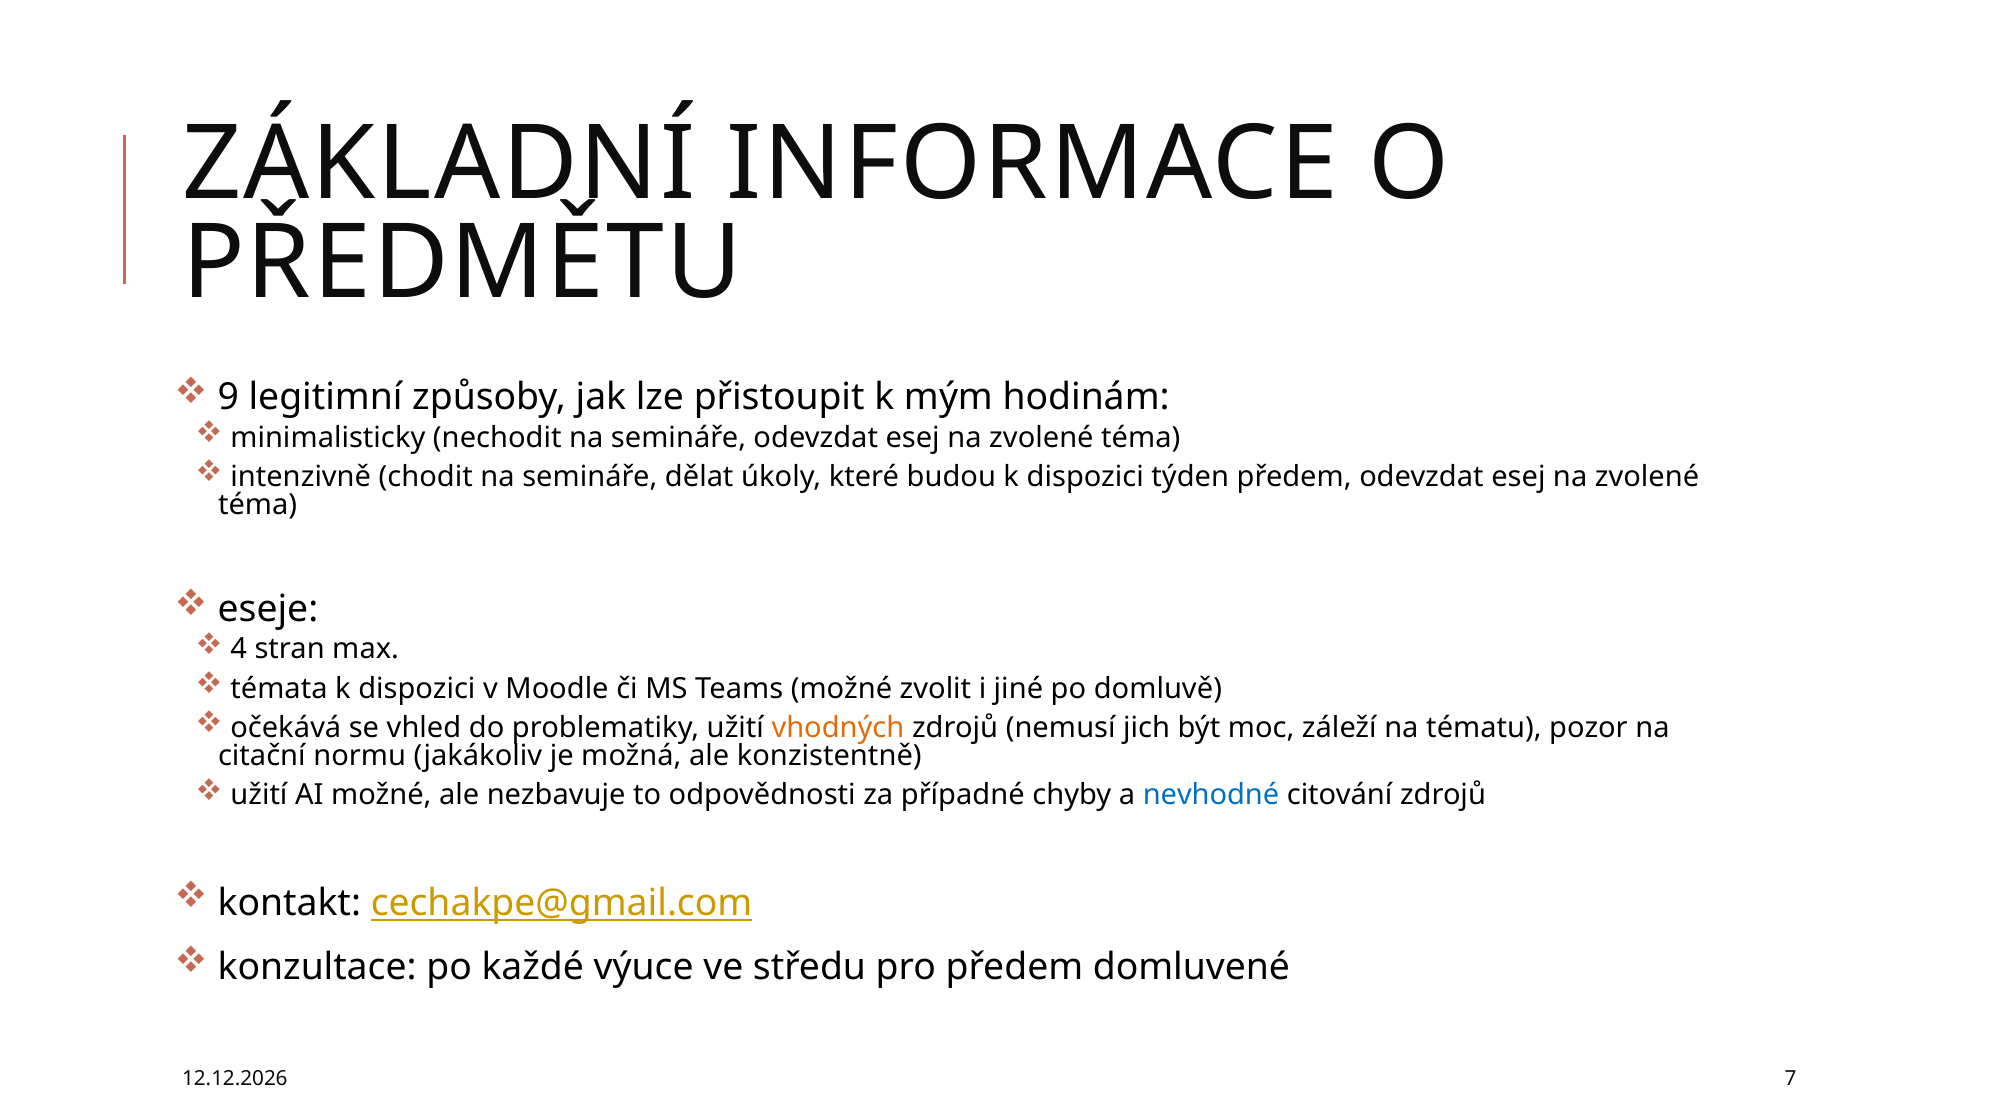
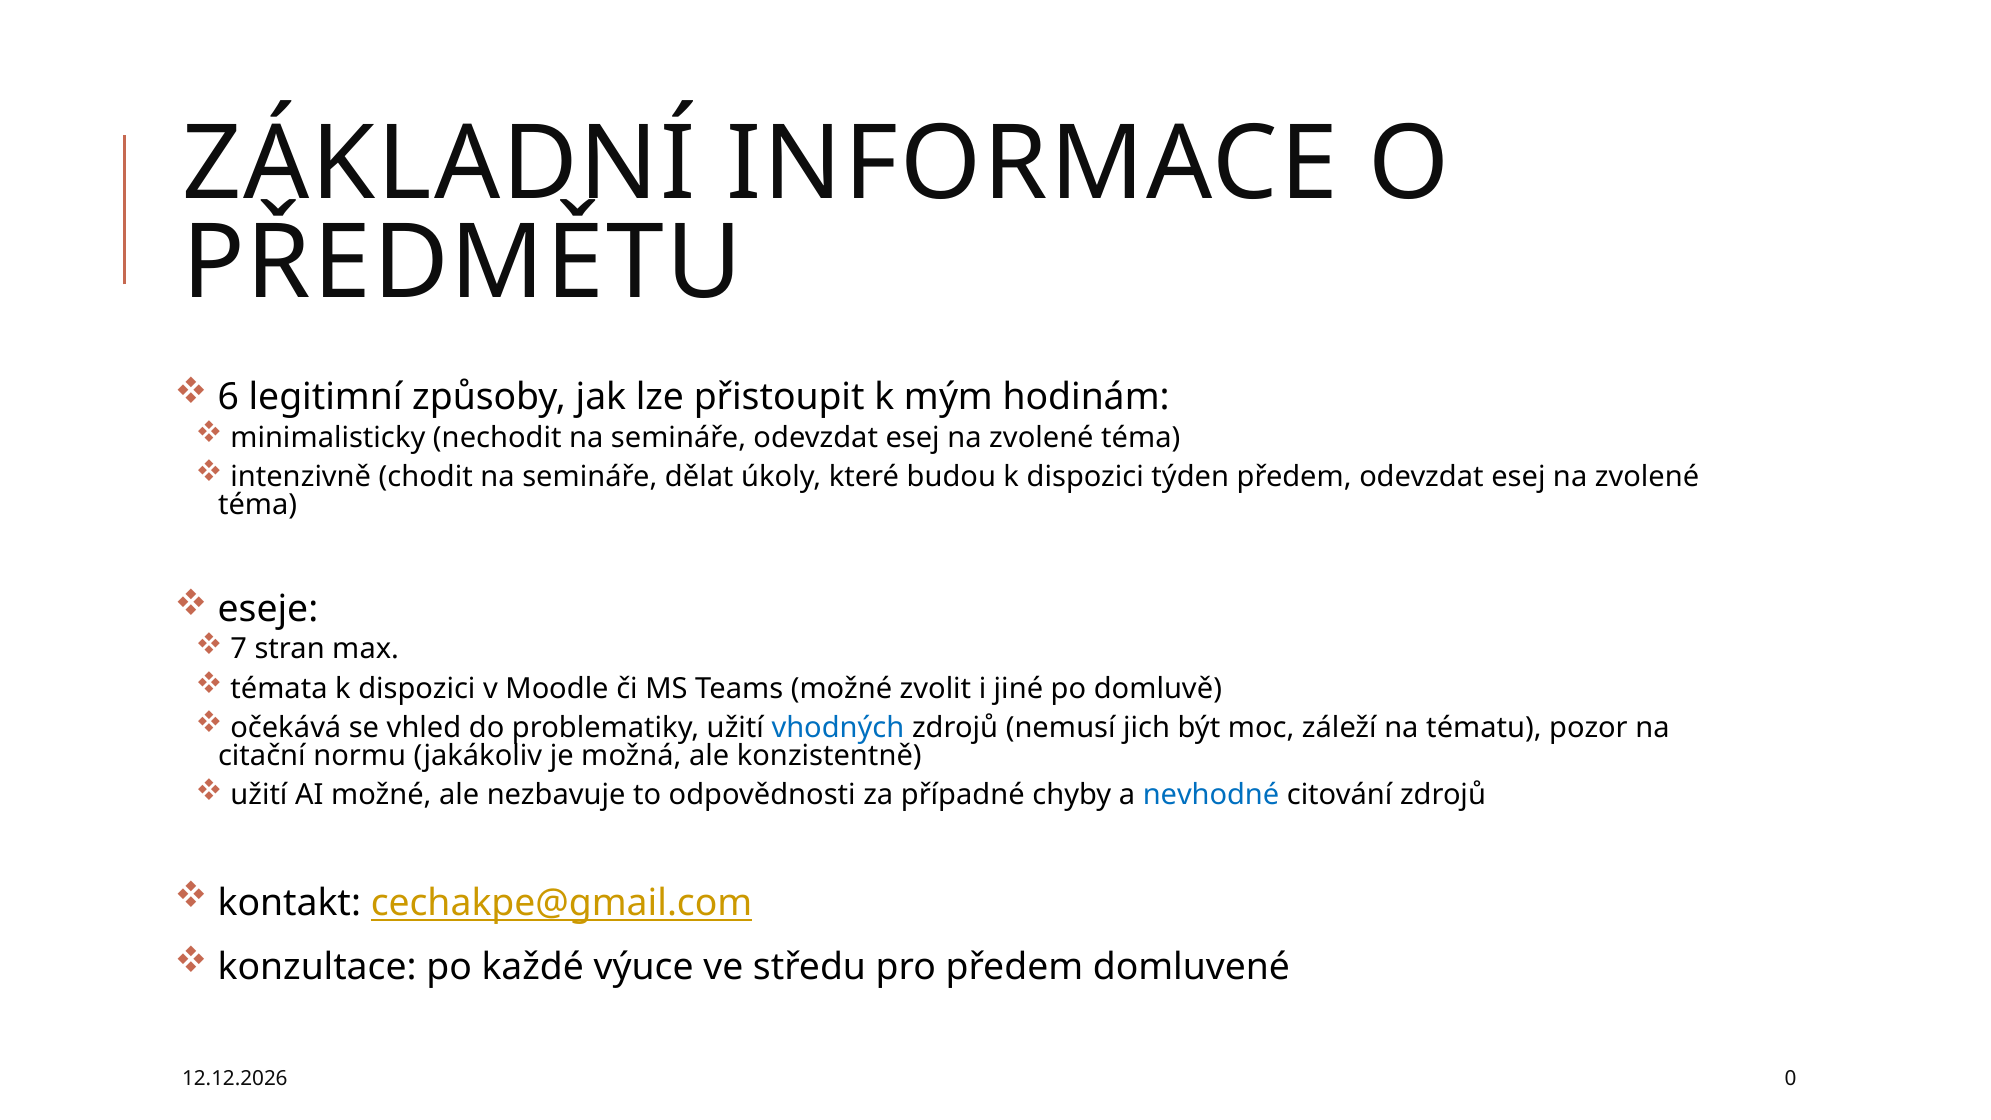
9: 9 -> 6
4: 4 -> 7
vhodných colour: orange -> blue
7: 7 -> 0
